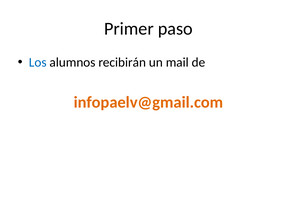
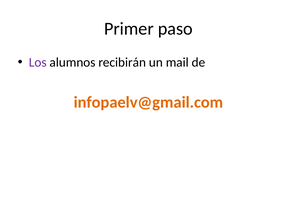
Los colour: blue -> purple
